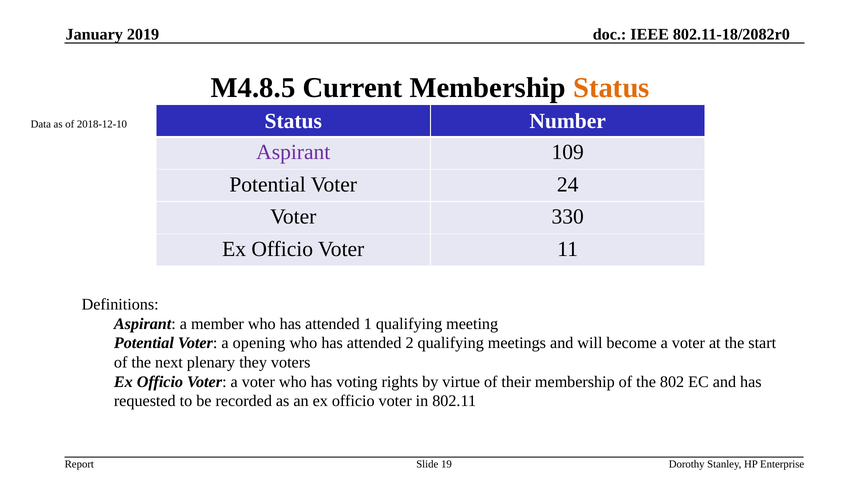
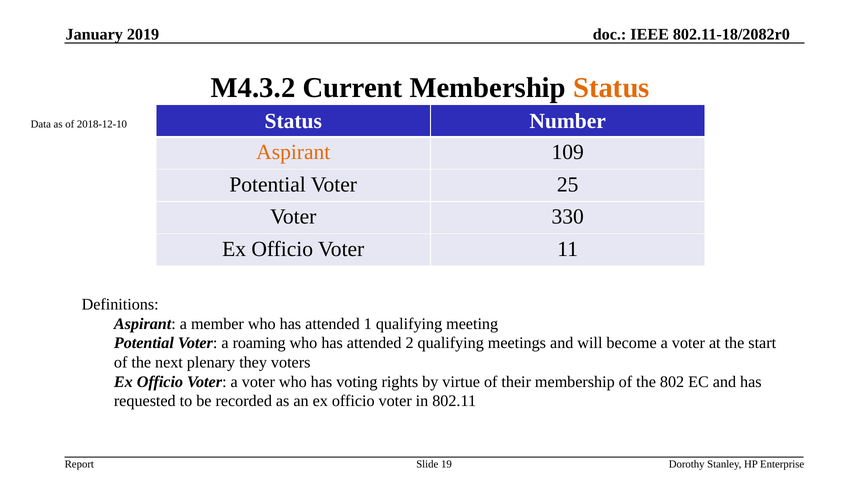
M4.8.5: M4.8.5 -> M4.3.2
Aspirant at (293, 152) colour: purple -> orange
24: 24 -> 25
opening: opening -> roaming
